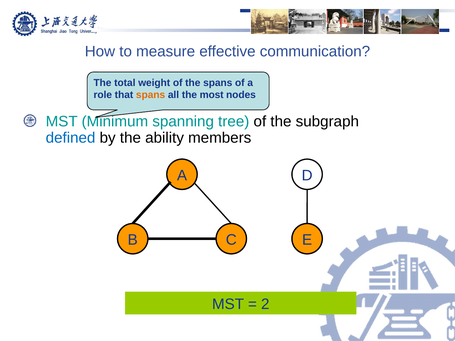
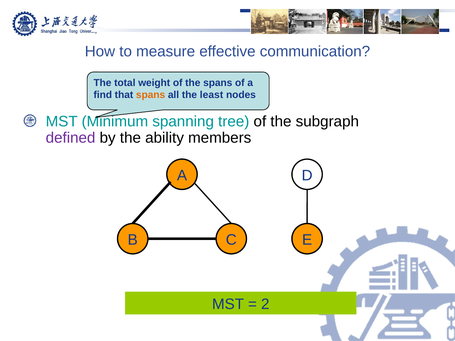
role: role -> find
most: most -> least
defined colour: blue -> purple
